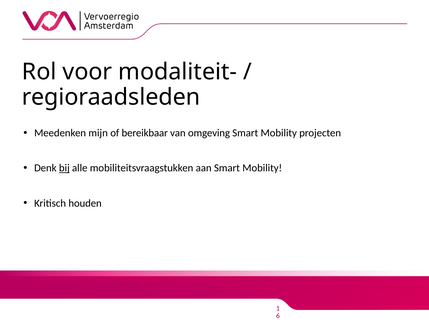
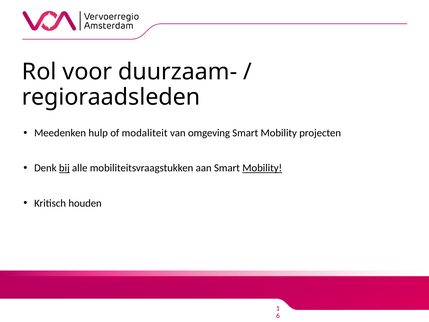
modaliteit-: modaliteit- -> duurzaam-
mijn: mijn -> hulp
bereikbaar: bereikbaar -> modaliteit
Mobility at (262, 168) underline: none -> present
